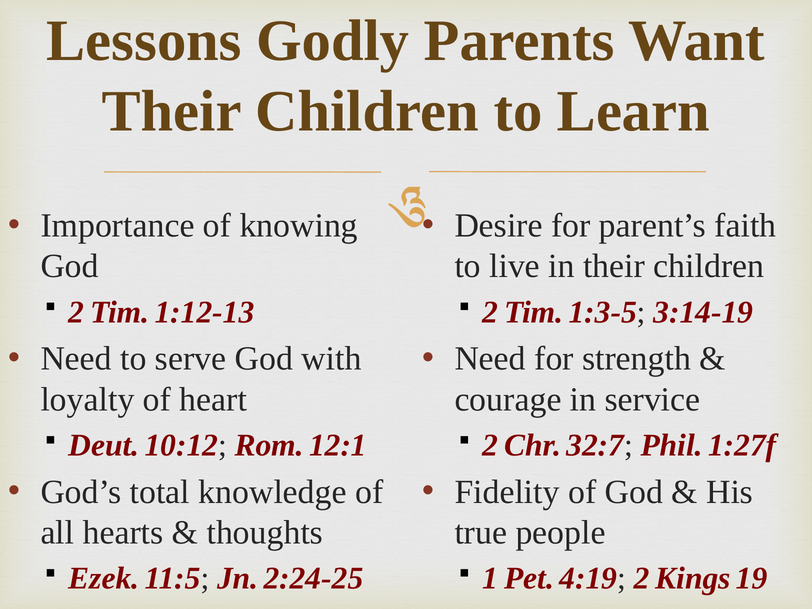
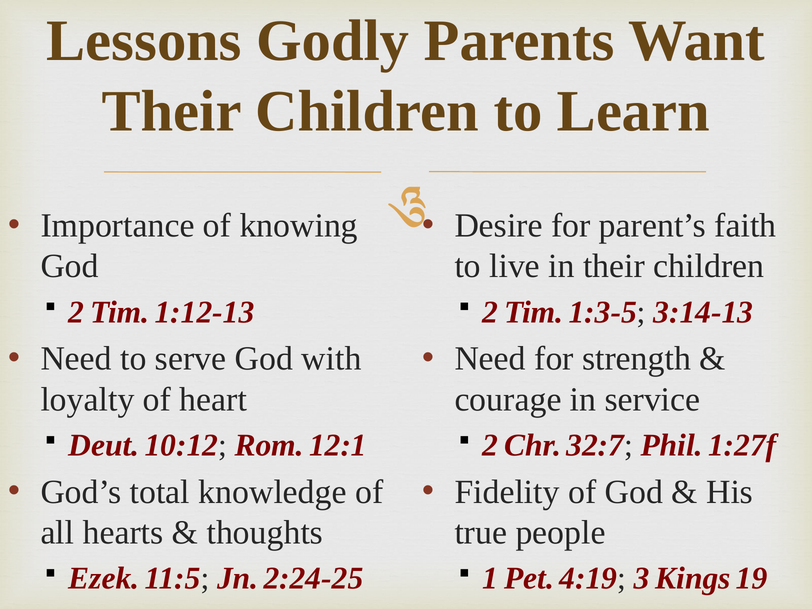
3:14-19: 3:14-19 -> 3:14-13
4:19 2: 2 -> 3
